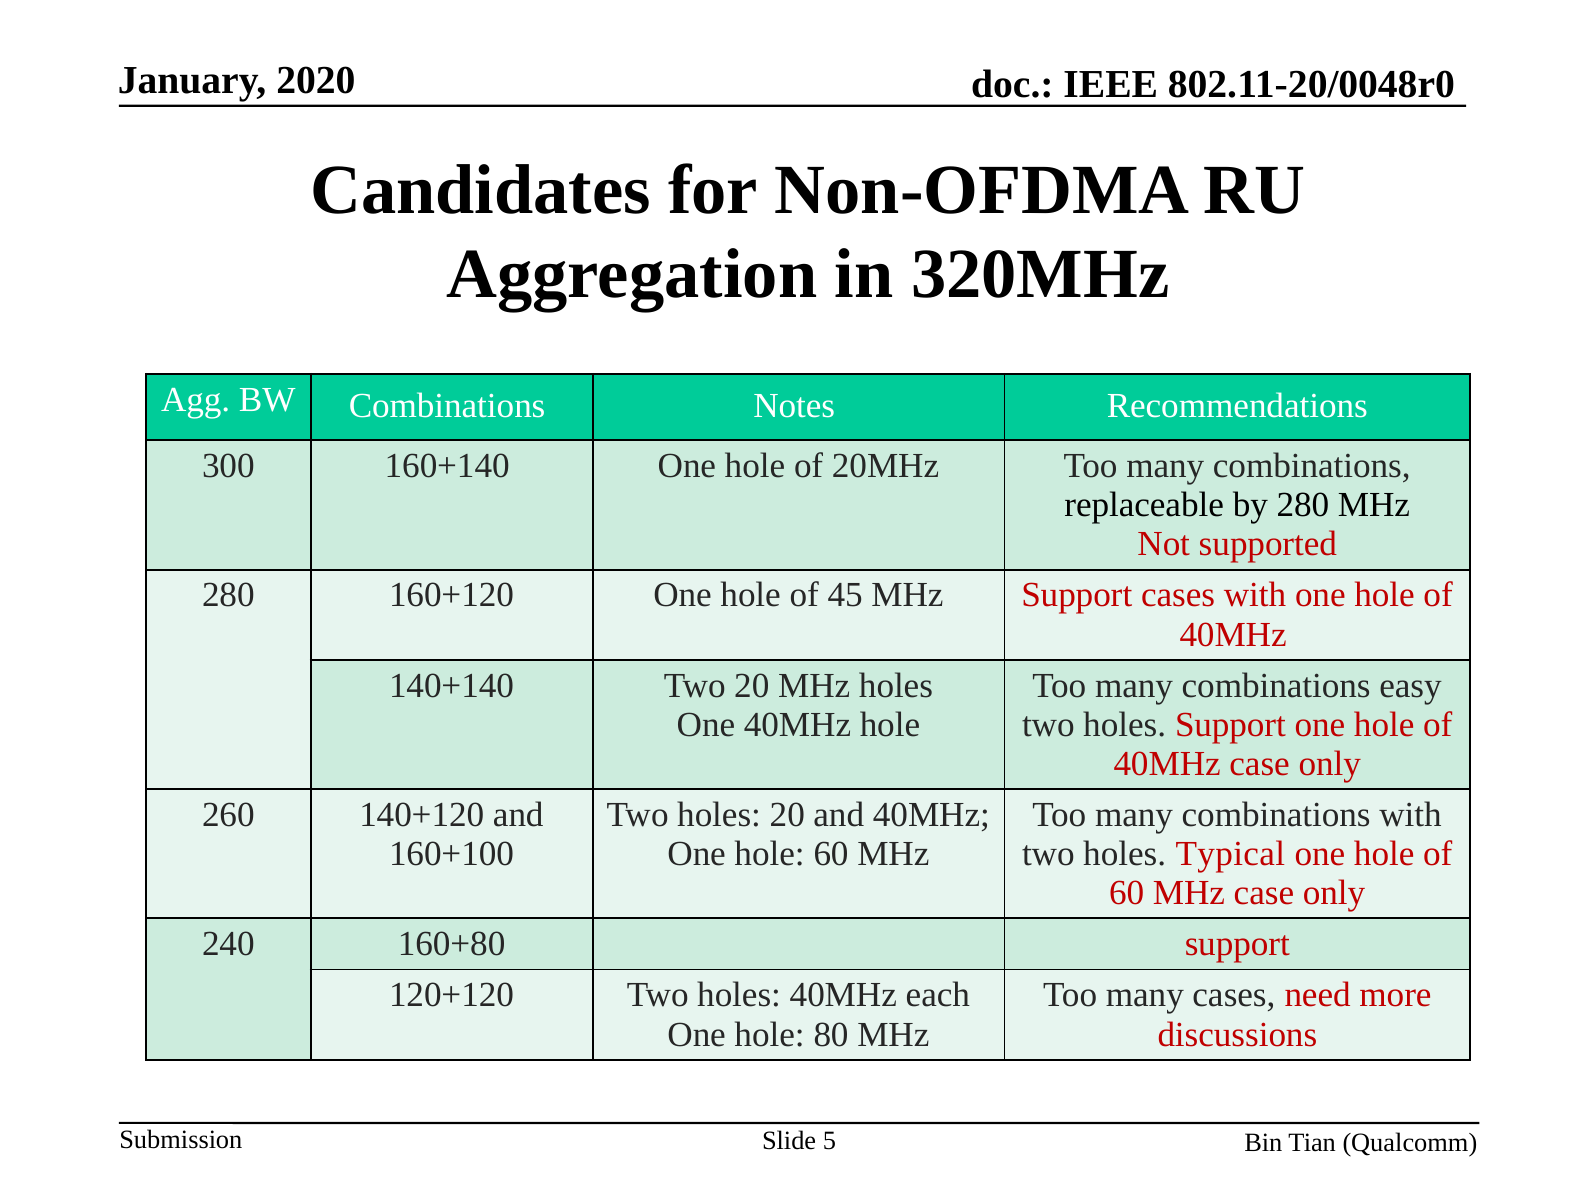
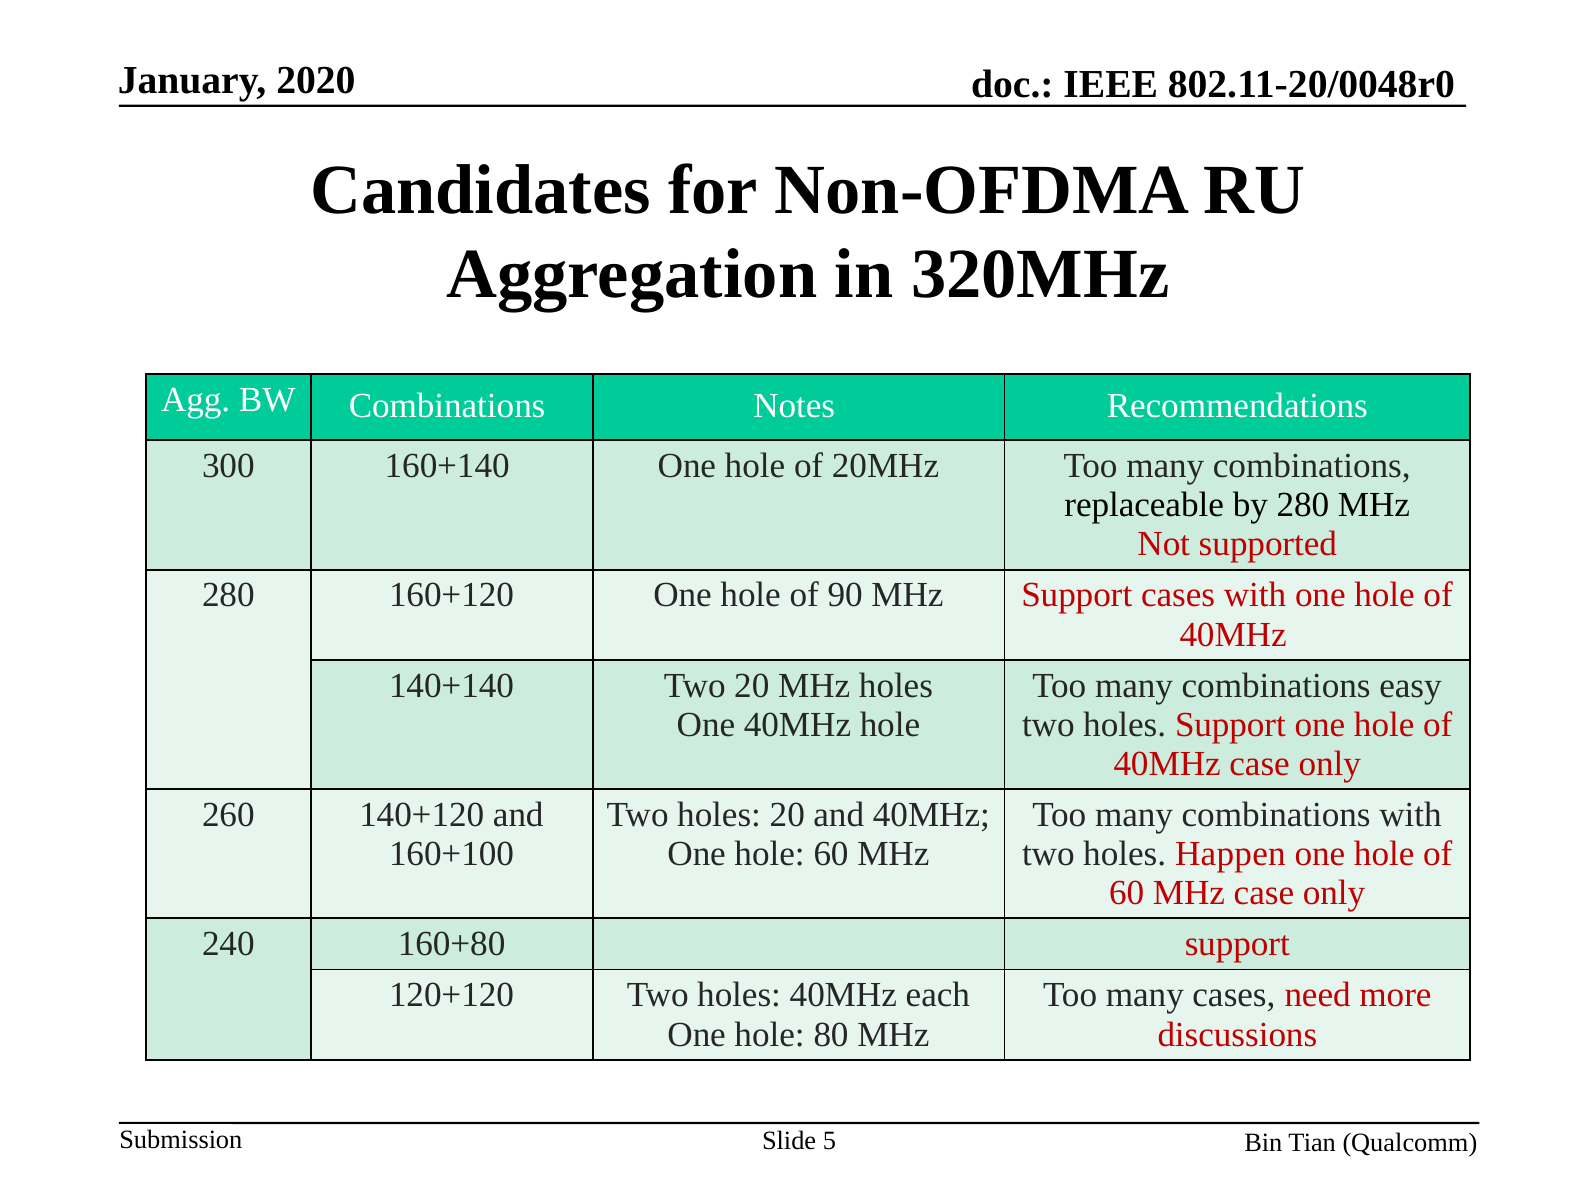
45: 45 -> 90
Typical: Typical -> Happen
